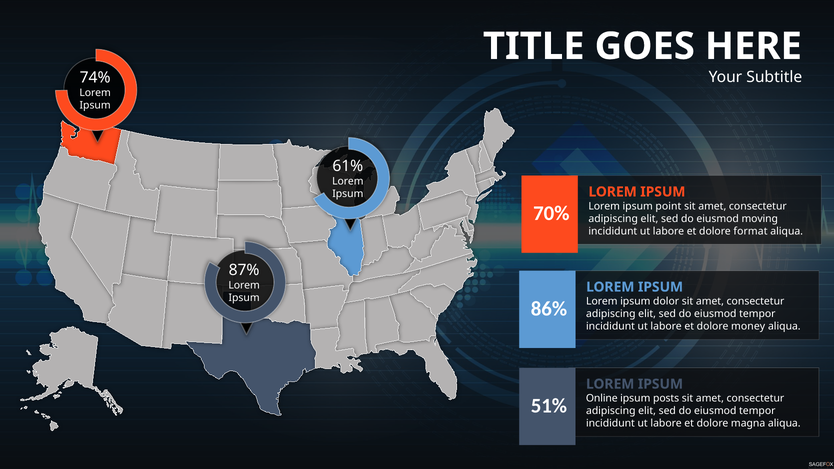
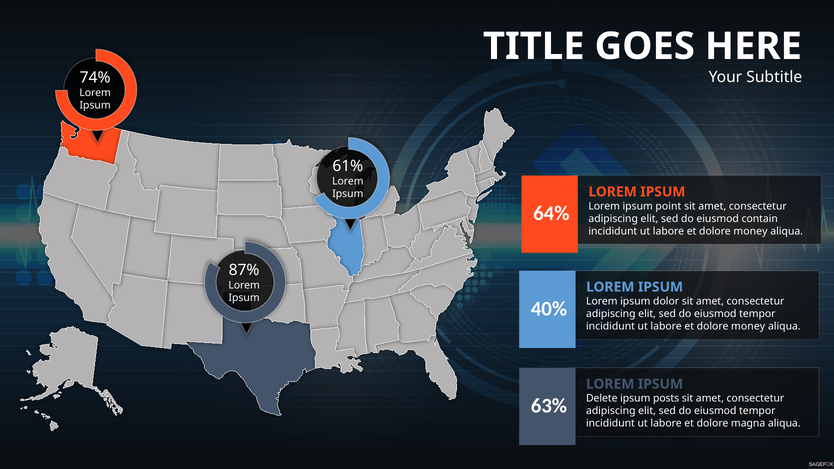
70%: 70% -> 64%
moving: moving -> contain
format at (750, 231): format -> money
86%: 86% -> 40%
Online: Online -> Delete
51%: 51% -> 63%
